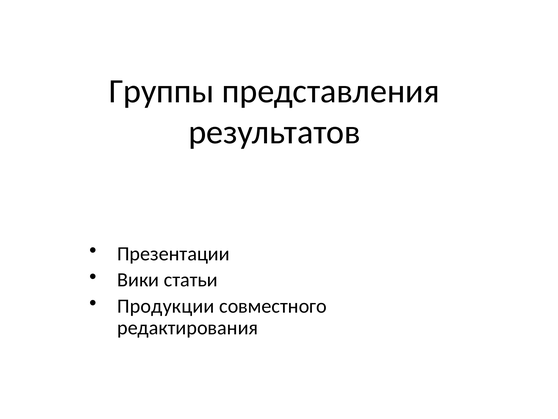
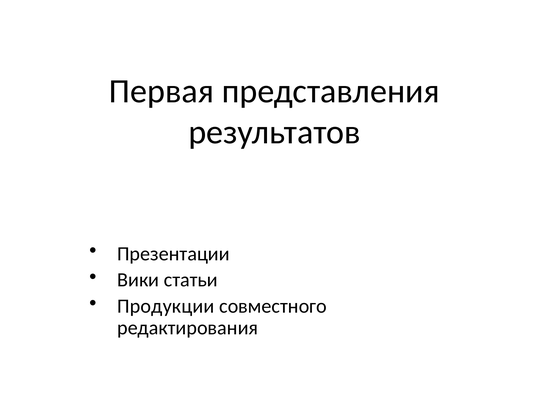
Группы: Группы -> Первая
